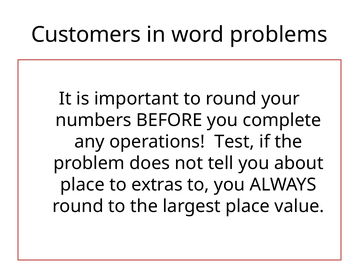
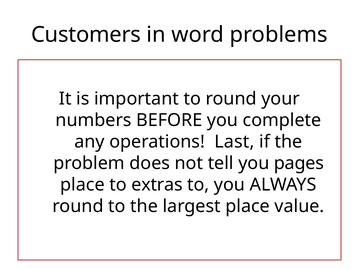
Test: Test -> Last
about: about -> pages
